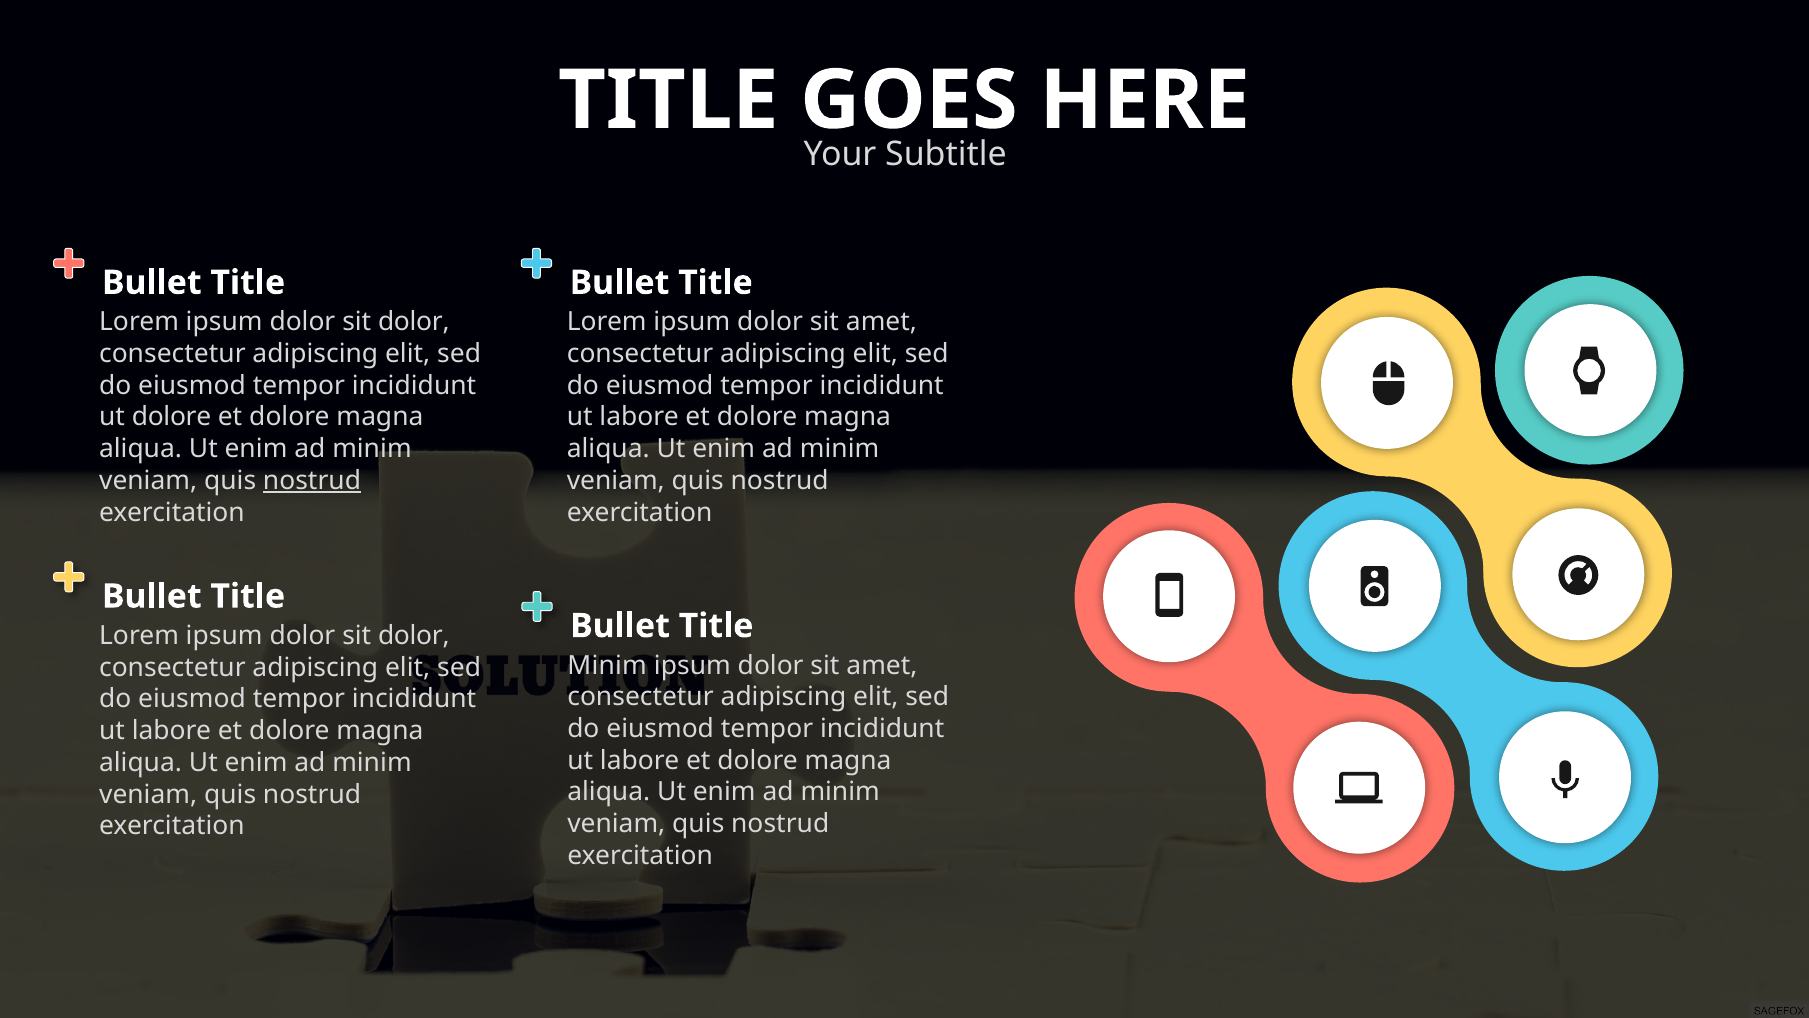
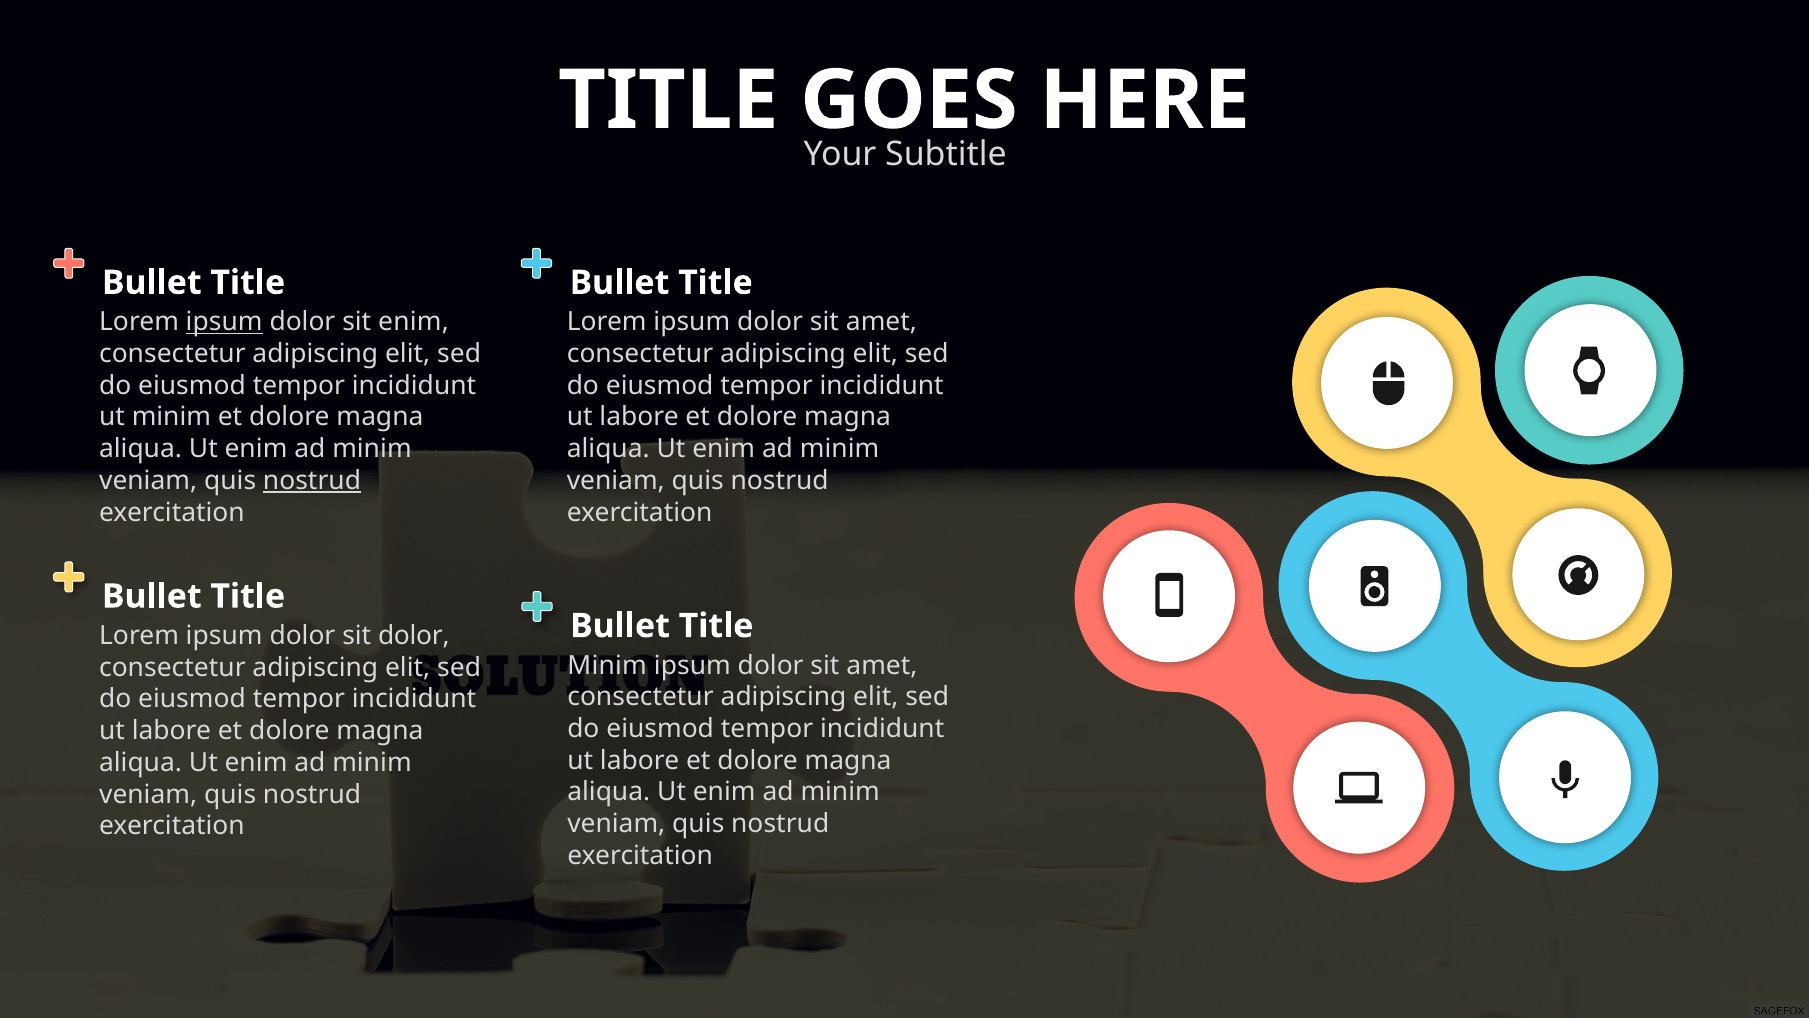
ipsum at (224, 322) underline: none -> present
dolor at (414, 322): dolor -> enim
ut dolore: dolore -> minim
